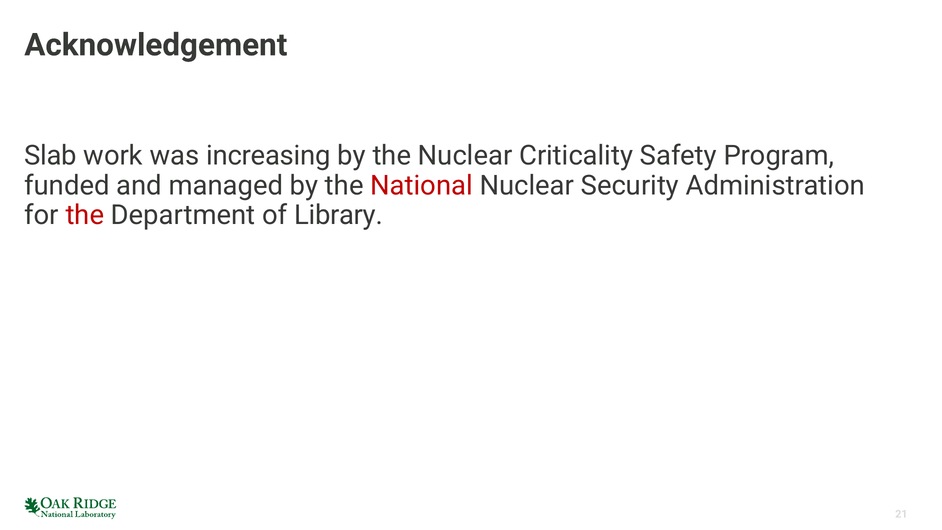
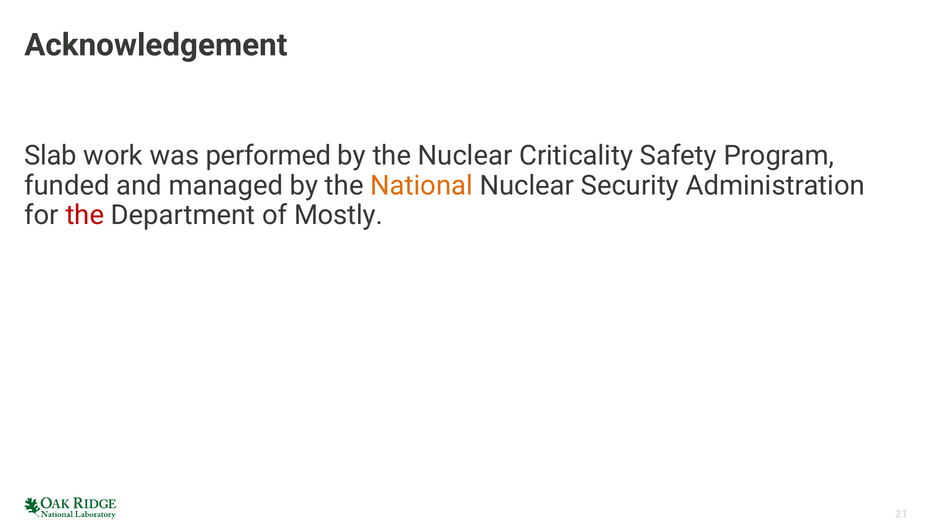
increasing: increasing -> performed
National colour: red -> orange
Library: Library -> Mostly
